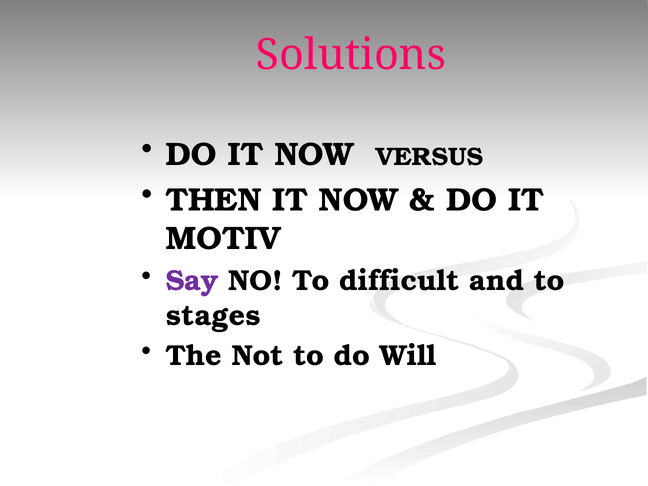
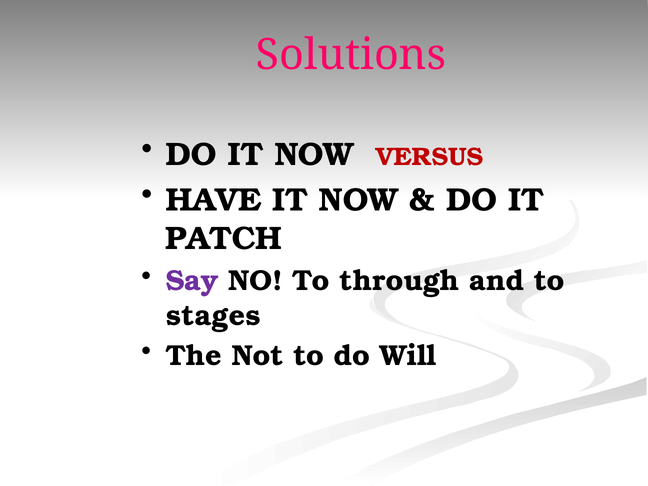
VERSUS colour: black -> red
THEN: THEN -> HAVE
MOTIV: MOTIV -> PATCH
difficult: difficult -> through
